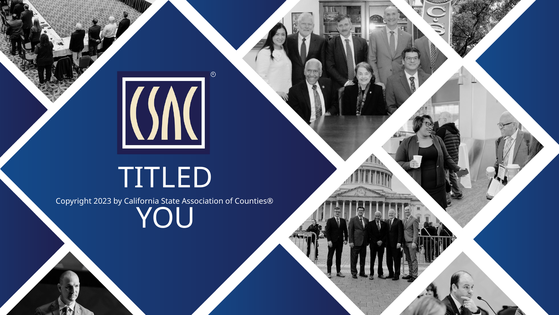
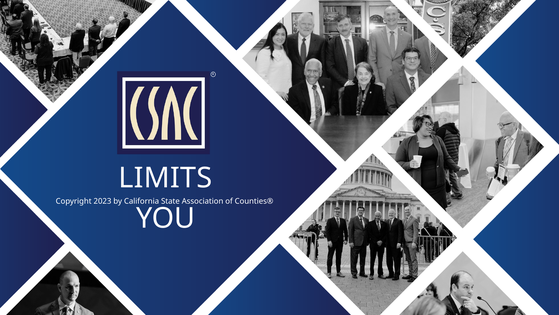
TITLED: TITLED -> LIMITS
